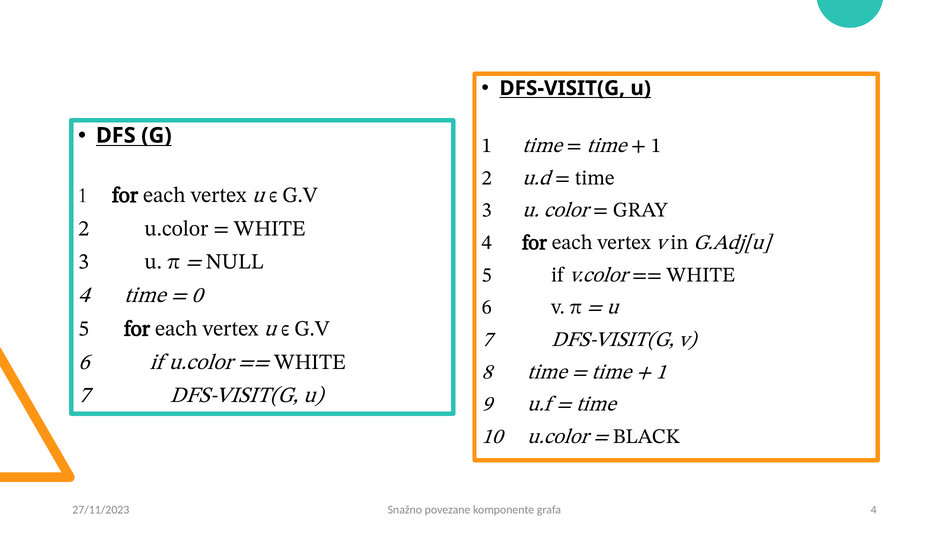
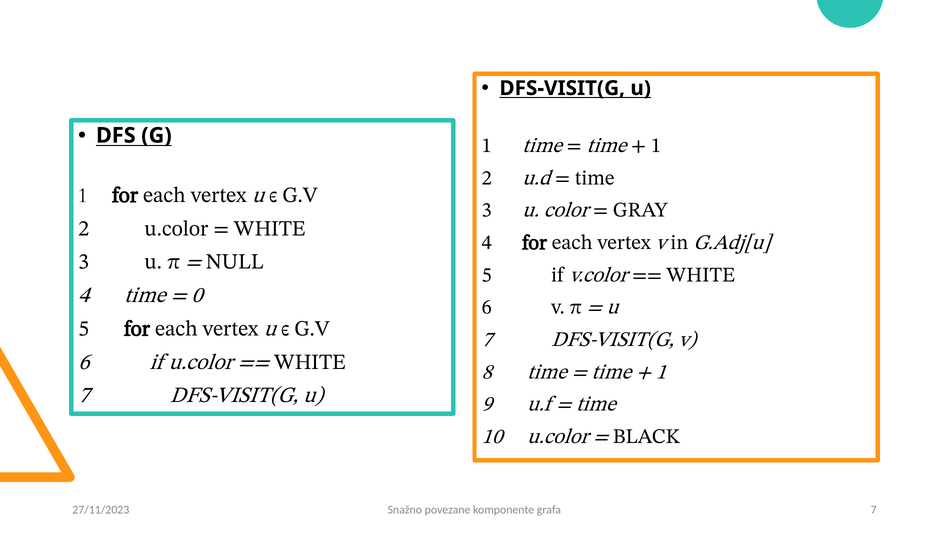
grafa 4: 4 -> 7
